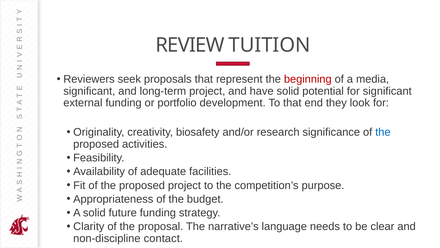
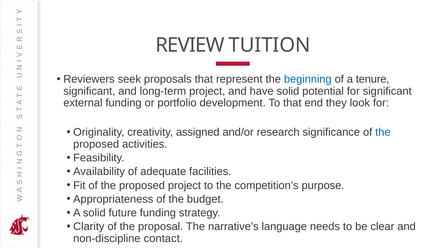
beginning colour: red -> blue
media: media -> tenure
biosafety: biosafety -> assigned
